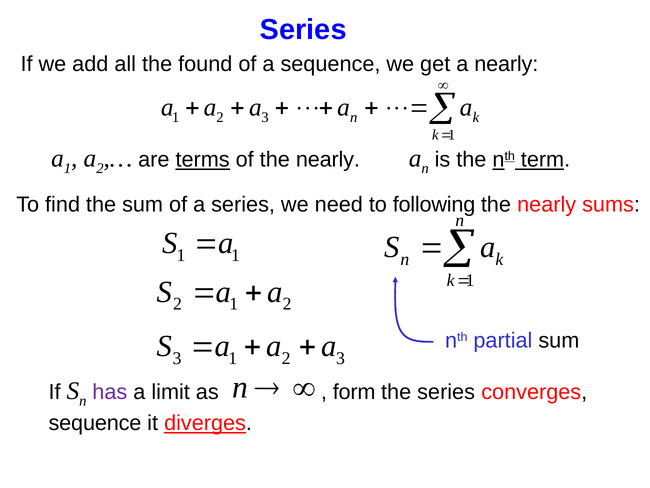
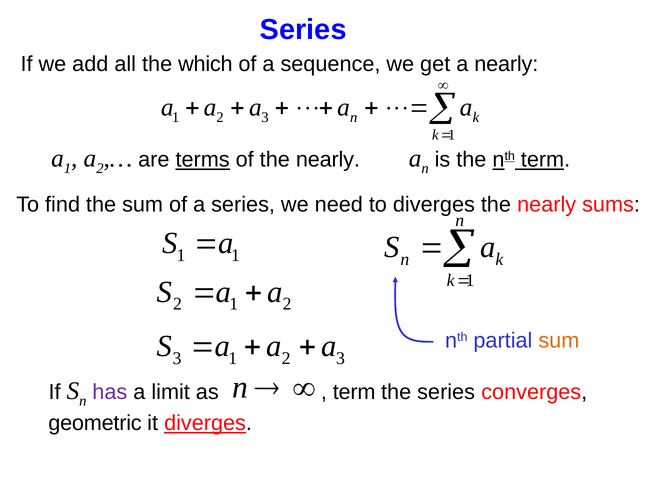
found: found -> which
to following: following -> diverges
sum at (559, 340) colour: black -> orange
form at (354, 392): form -> term
sequence at (95, 423): sequence -> geometric
